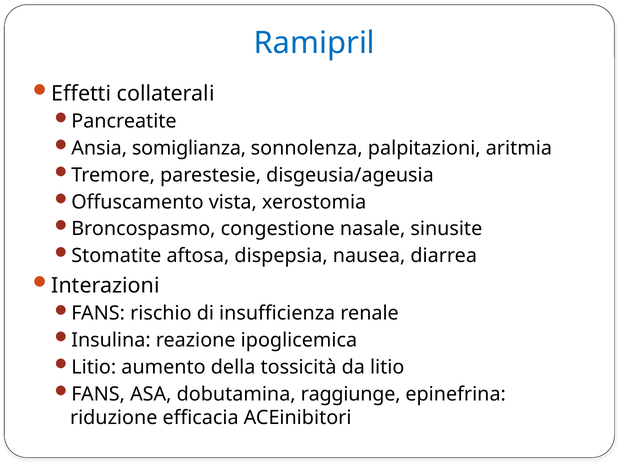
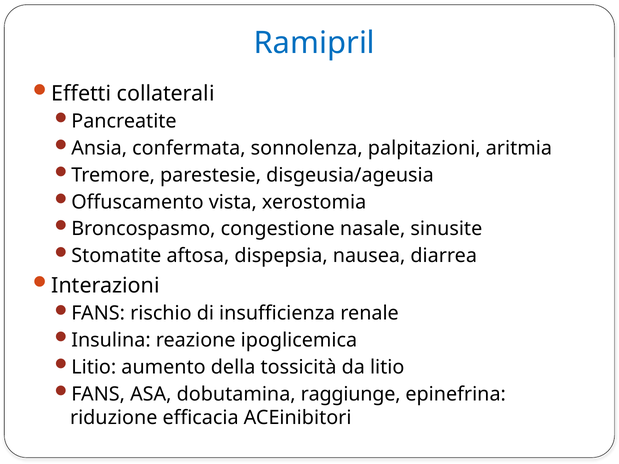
somiglianza: somiglianza -> confermata
